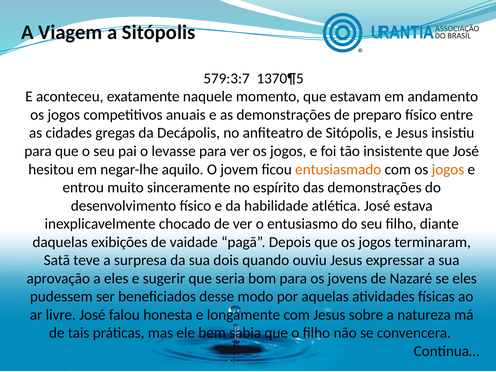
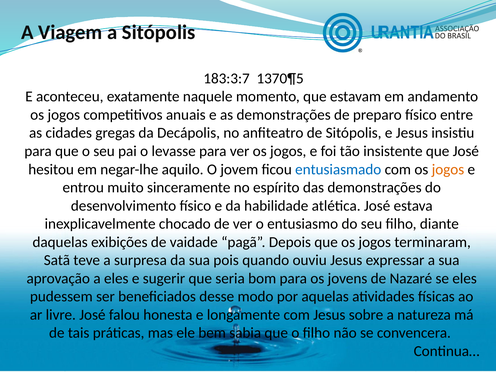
579:3:7: 579:3:7 -> 183:3:7
entusiasmado colour: orange -> blue
dois: dois -> pois
